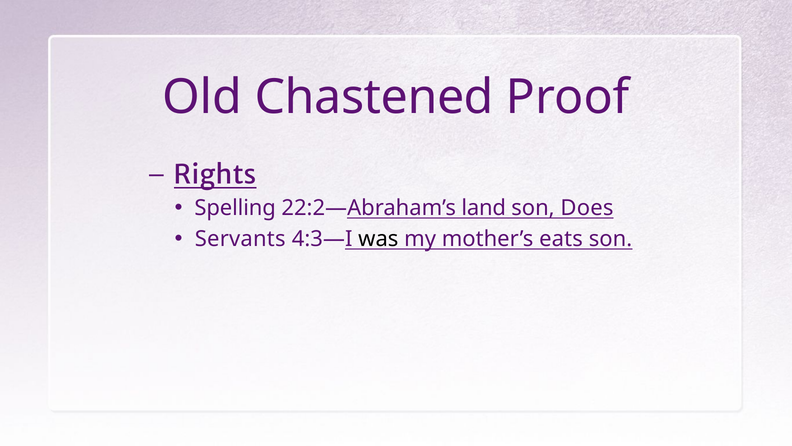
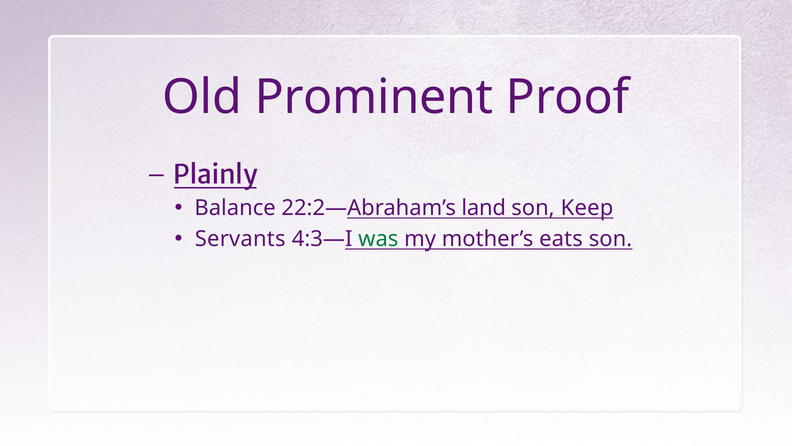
Chastened: Chastened -> Prominent
Rights: Rights -> Plainly
Spelling: Spelling -> Balance
Does: Does -> Keep
was colour: black -> green
